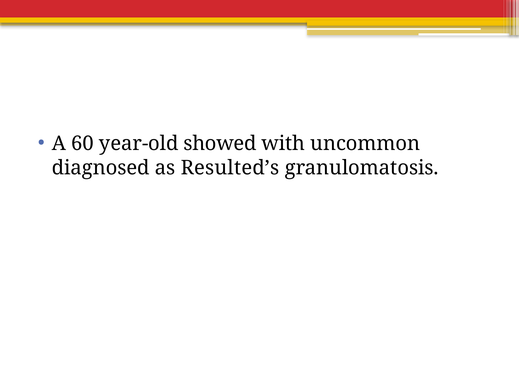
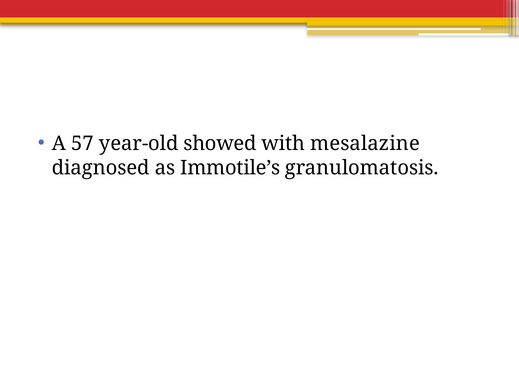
60: 60 -> 57
uncommon: uncommon -> mesalazine
Resulted’s: Resulted’s -> Immotile’s
